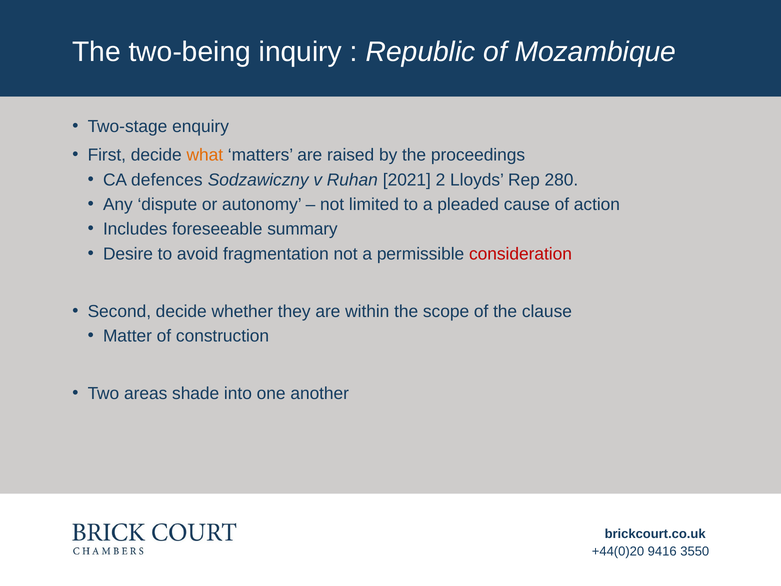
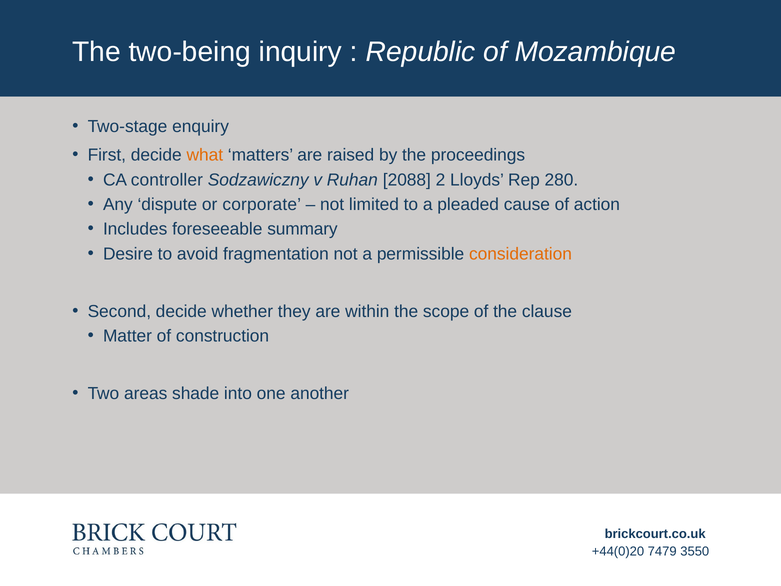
defences: defences -> controller
2021: 2021 -> 2088
autonomy: autonomy -> corporate
consideration colour: red -> orange
9416: 9416 -> 7479
